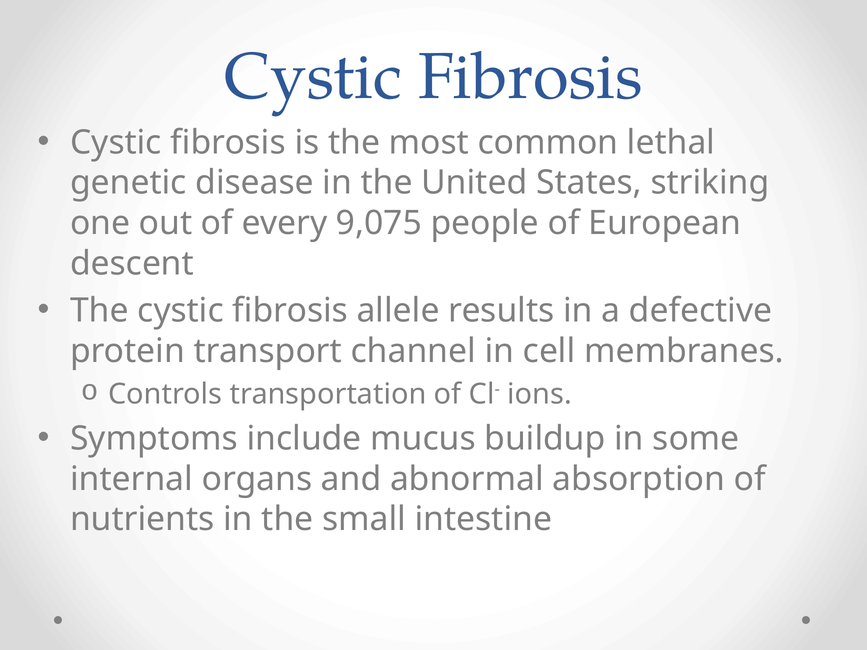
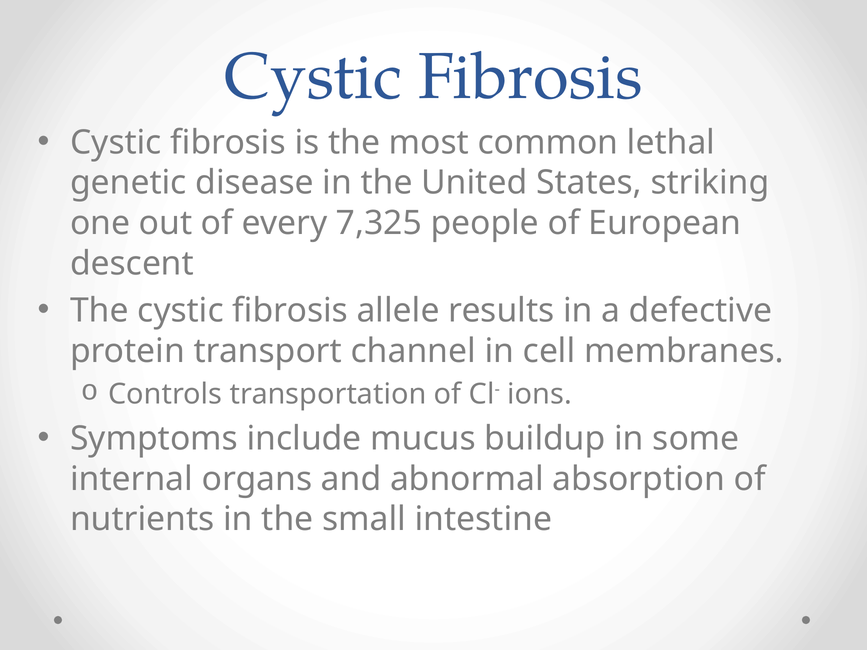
9,075: 9,075 -> 7,325
